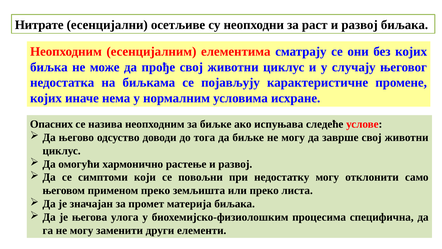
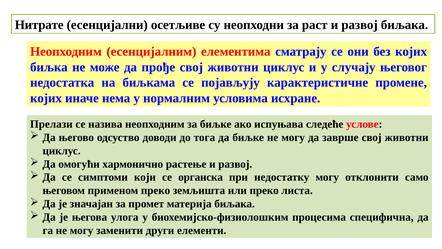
Опасних: Опасних -> Прелази
повољни: повољни -> органска
